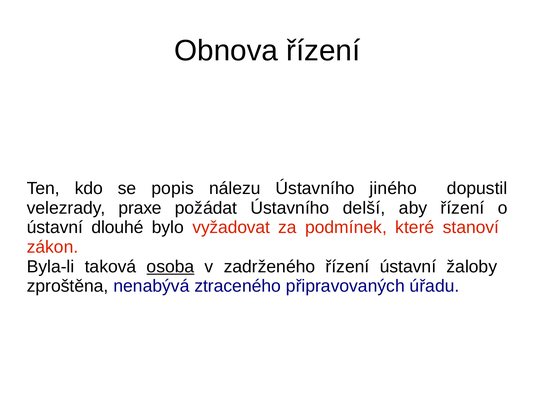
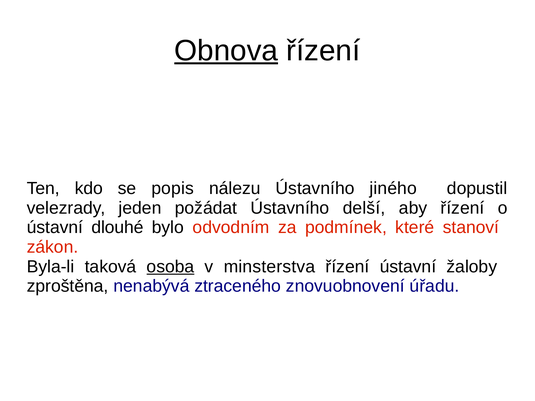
Obnova underline: none -> present
praxe: praxe -> jeden
vyžadovat: vyžadovat -> odvodním
zadrženého: zadrženého -> minsterstva
připravovaných: připravovaných -> znovuobnovení
